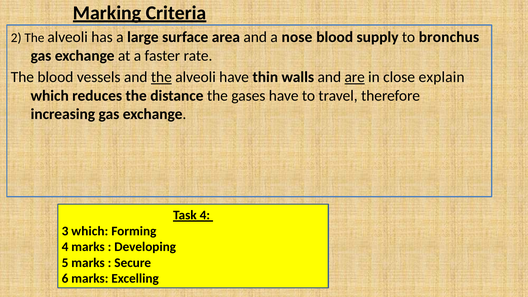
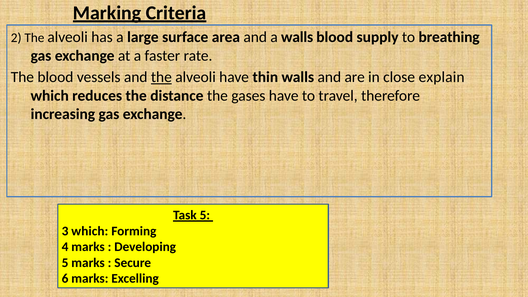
a nose: nose -> walls
bronchus: bronchus -> breathing
are underline: present -> none
Task 4: 4 -> 5
